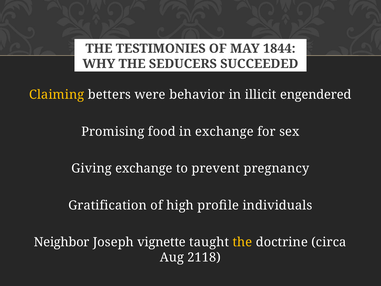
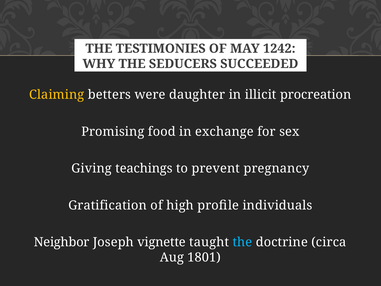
1844: 1844 -> 1242
behavior: behavior -> daughter
engendered: engendered -> procreation
Giving exchange: exchange -> teachings
the at (242, 242) colour: yellow -> light blue
2118: 2118 -> 1801
